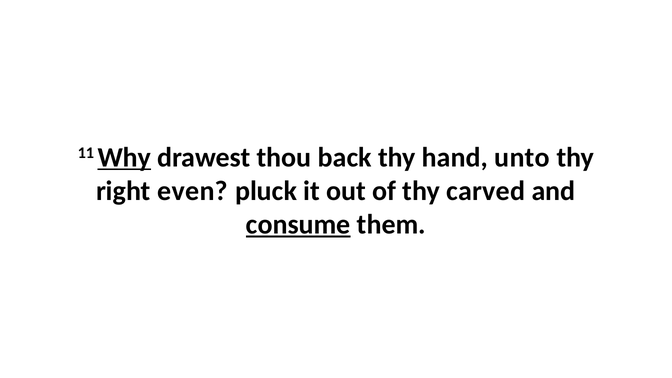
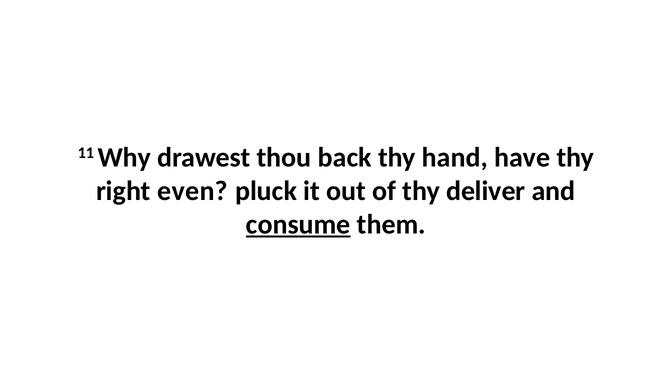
Why underline: present -> none
unto: unto -> have
carved: carved -> deliver
